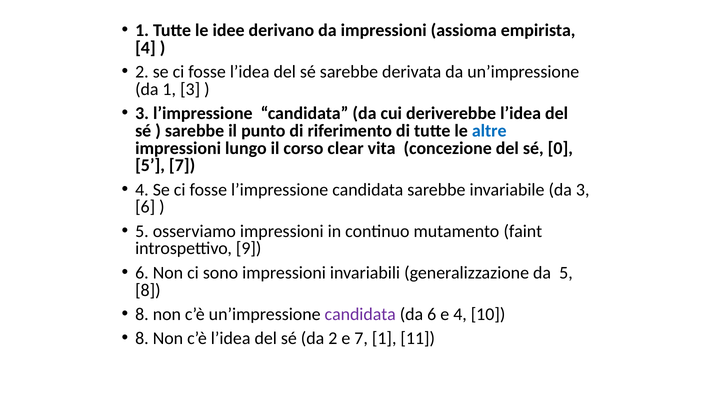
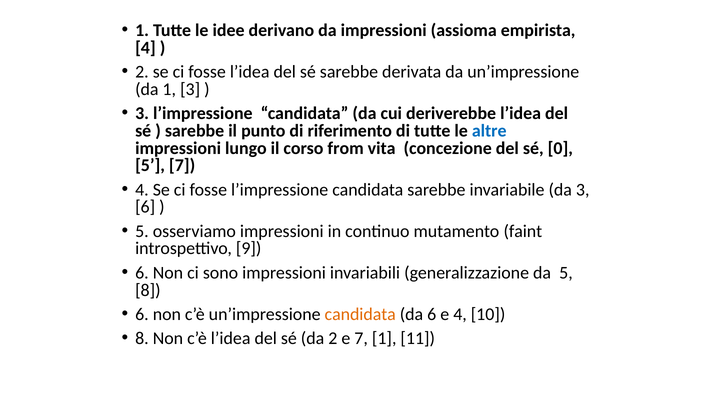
clear: clear -> from
8 at (142, 314): 8 -> 6
candidata at (360, 314) colour: purple -> orange
